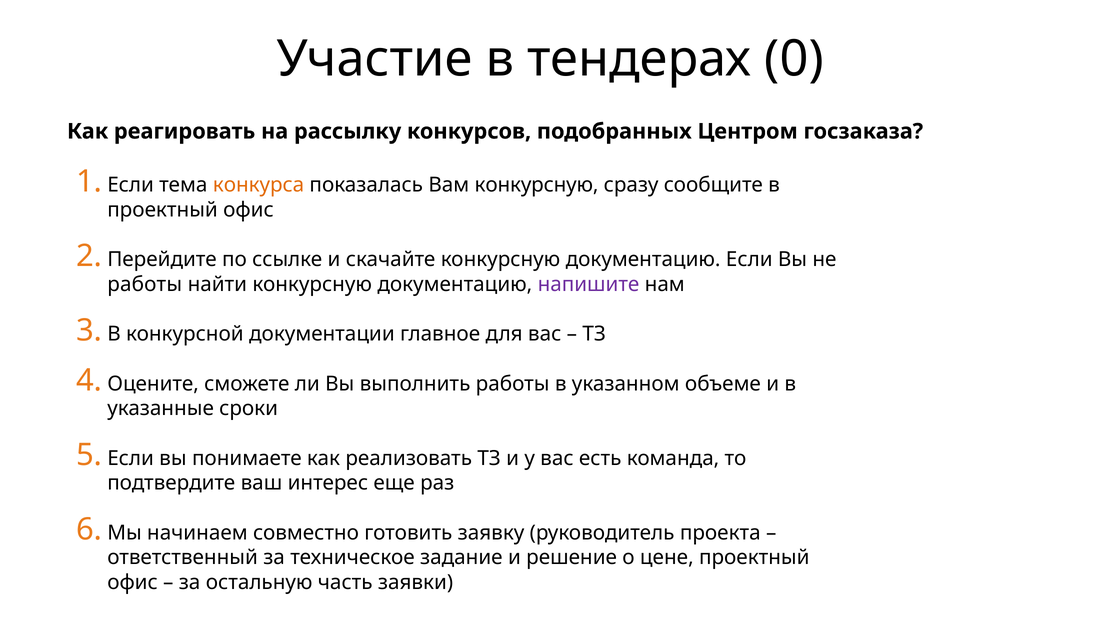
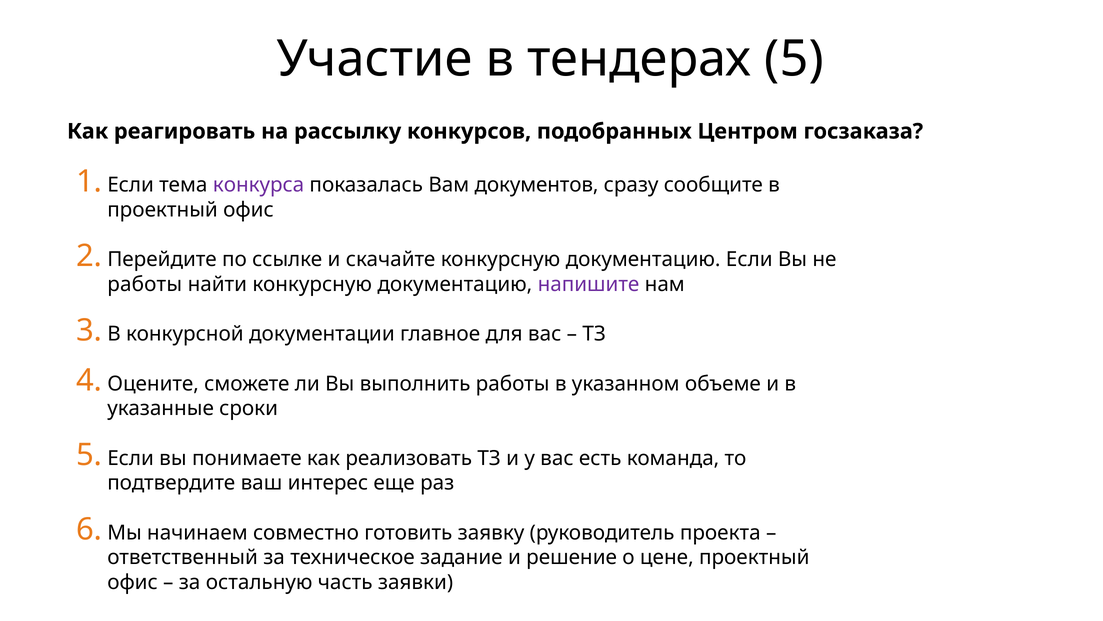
тендерах 0: 0 -> 5
конкурса colour: orange -> purple
Вам конкурсную: конкурсную -> документов
